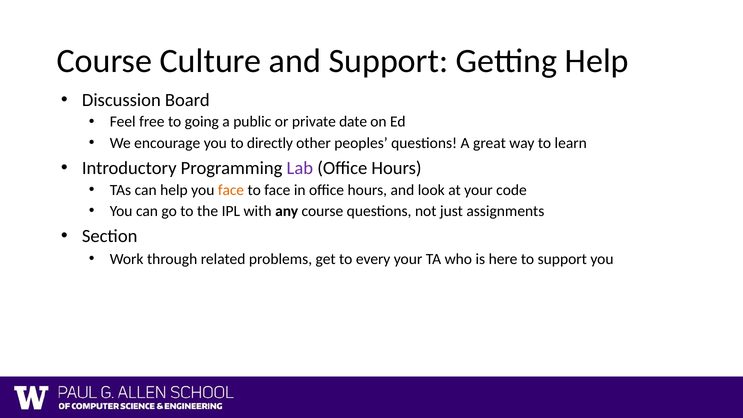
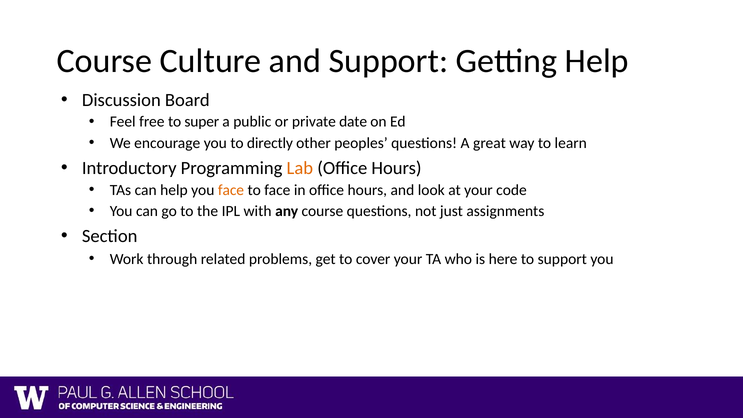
going: going -> super
Lab colour: purple -> orange
every: every -> cover
